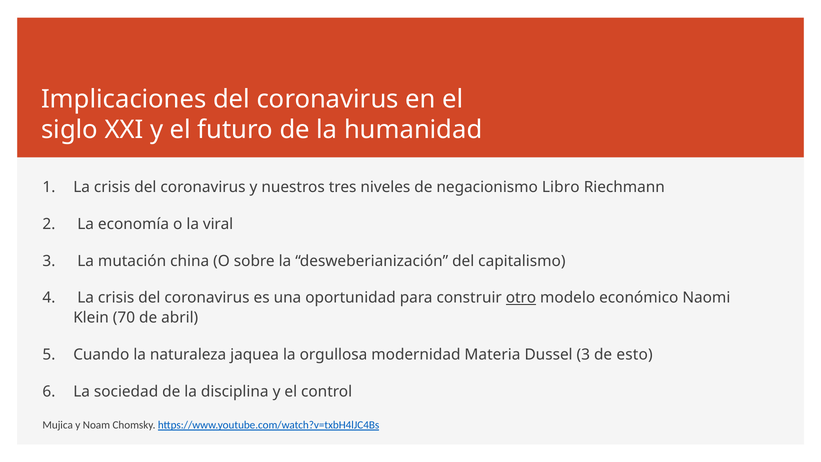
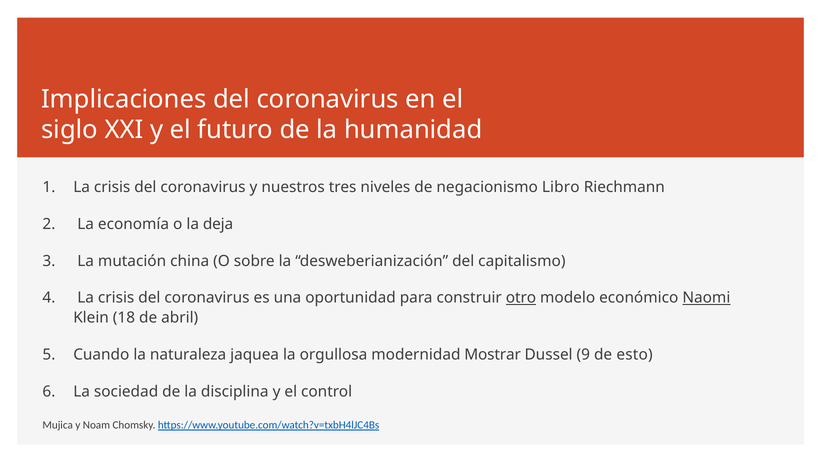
viral: viral -> deja
Naomi underline: none -> present
70: 70 -> 18
Materia: Materia -> Mostrar
Dussel 3: 3 -> 9
